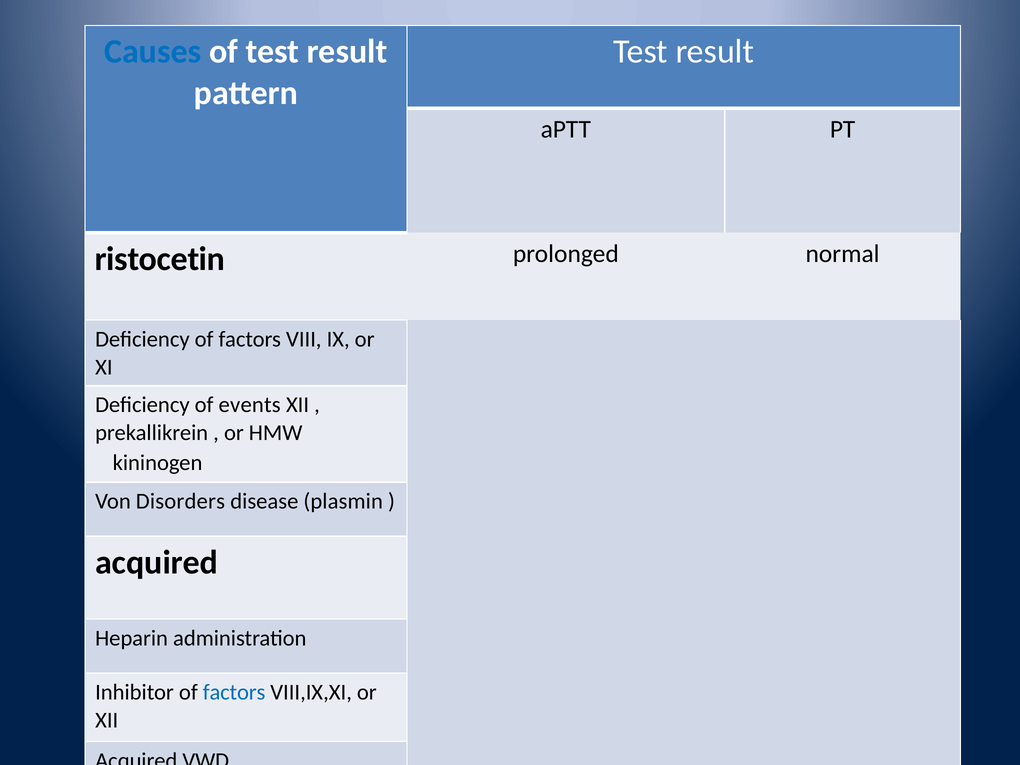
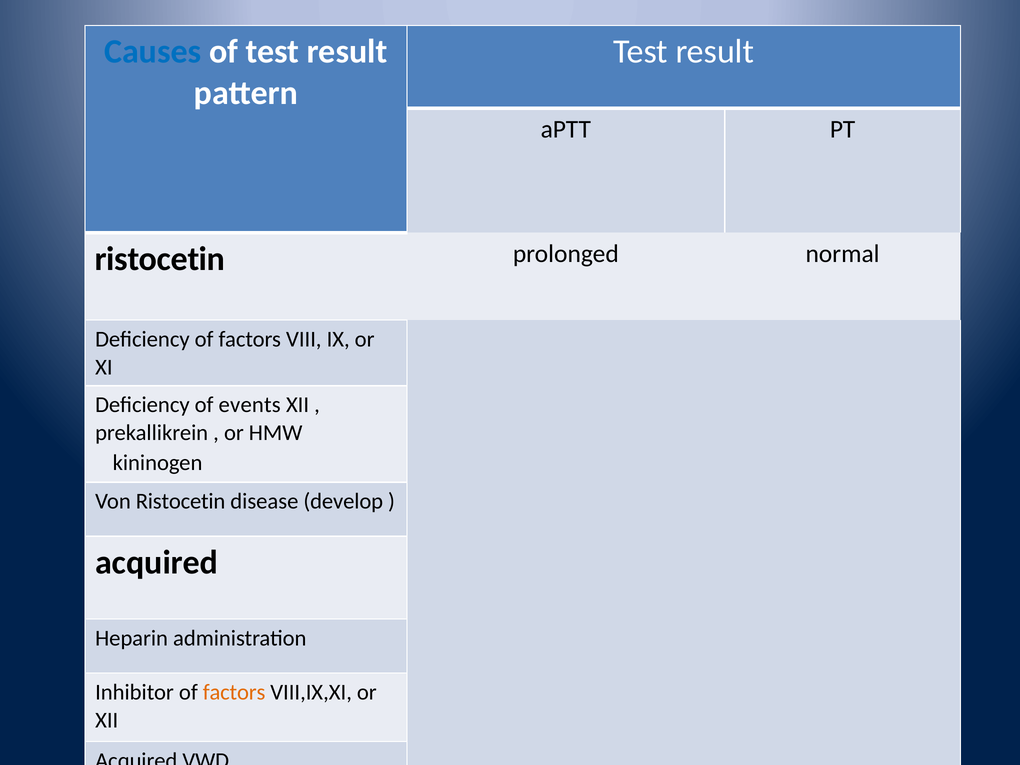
Von Disorders: Disorders -> Ristocetin
plasmin: plasmin -> develop
factors at (234, 692) colour: blue -> orange
